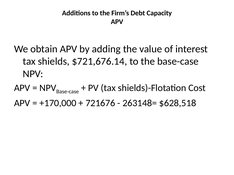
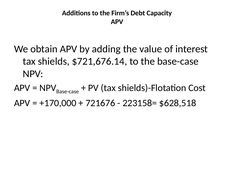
263148=: 263148= -> 223158=
